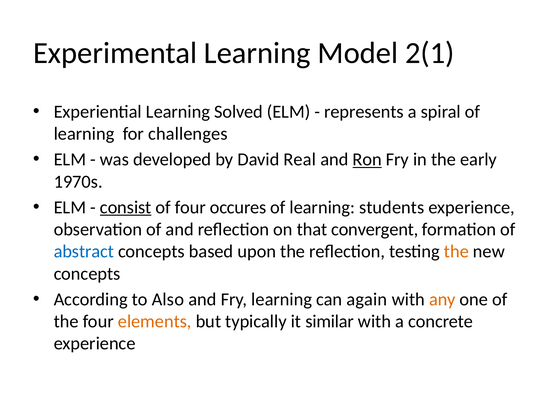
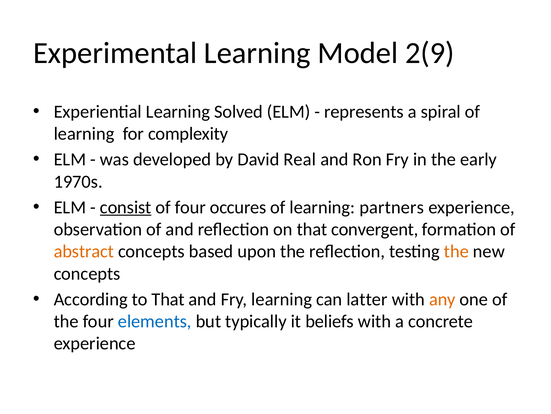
2(1: 2(1 -> 2(9
challenges: challenges -> complexity
Ron underline: present -> none
students: students -> partners
abstract colour: blue -> orange
to Also: Also -> That
again: again -> latter
elements colour: orange -> blue
similar: similar -> beliefs
